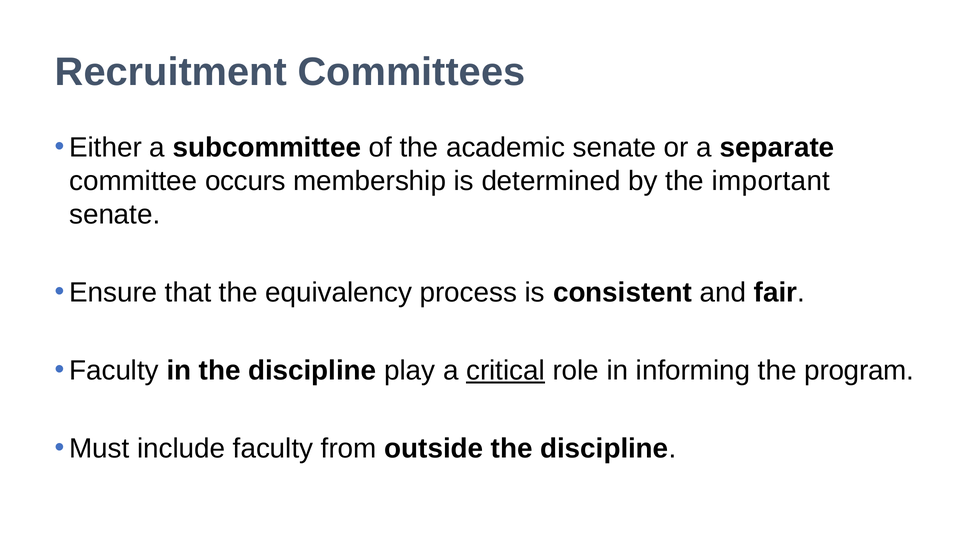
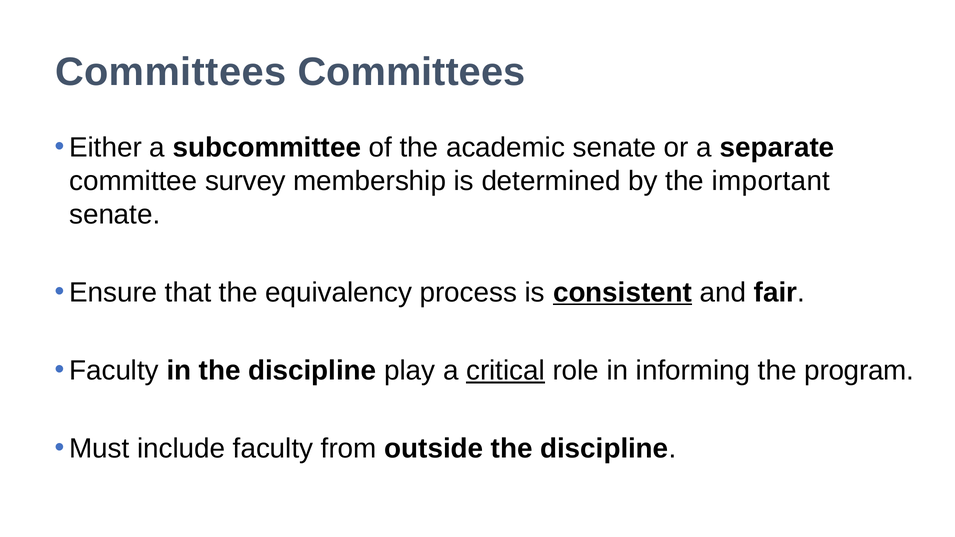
Recruitment at (171, 72): Recruitment -> Committees
occurs: occurs -> survey
consistent underline: none -> present
